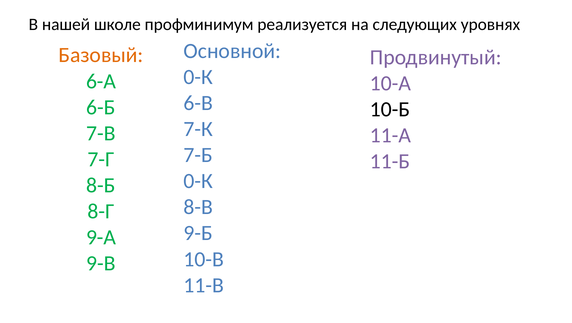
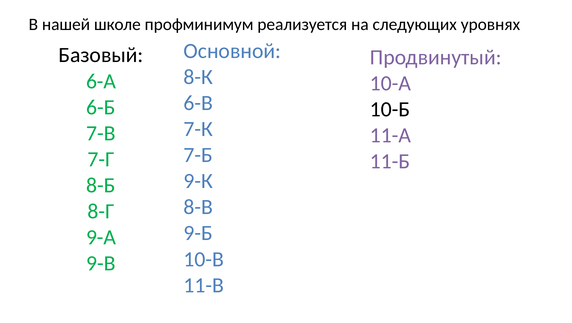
Базовый colour: orange -> black
0-К at (198, 77): 0-К -> 8-К
0-К at (198, 181): 0-К -> 9-К
